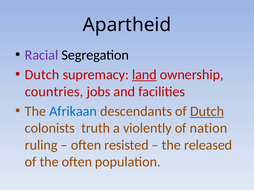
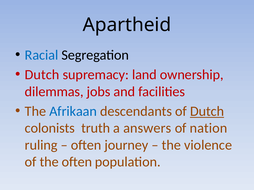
Racial colour: purple -> blue
land underline: present -> none
countries: countries -> dilemmas
violently: violently -> answers
resisted: resisted -> journey
released: released -> violence
